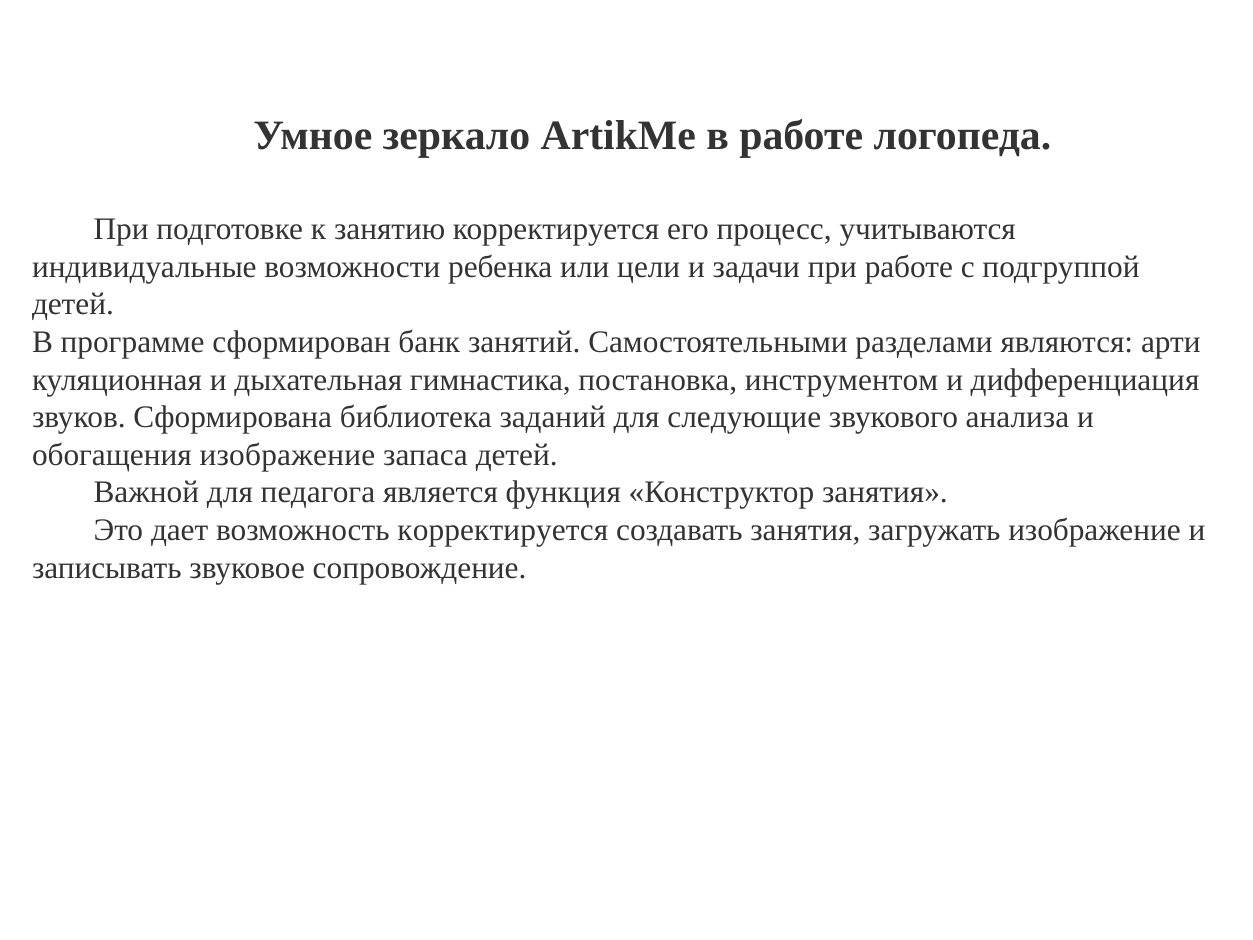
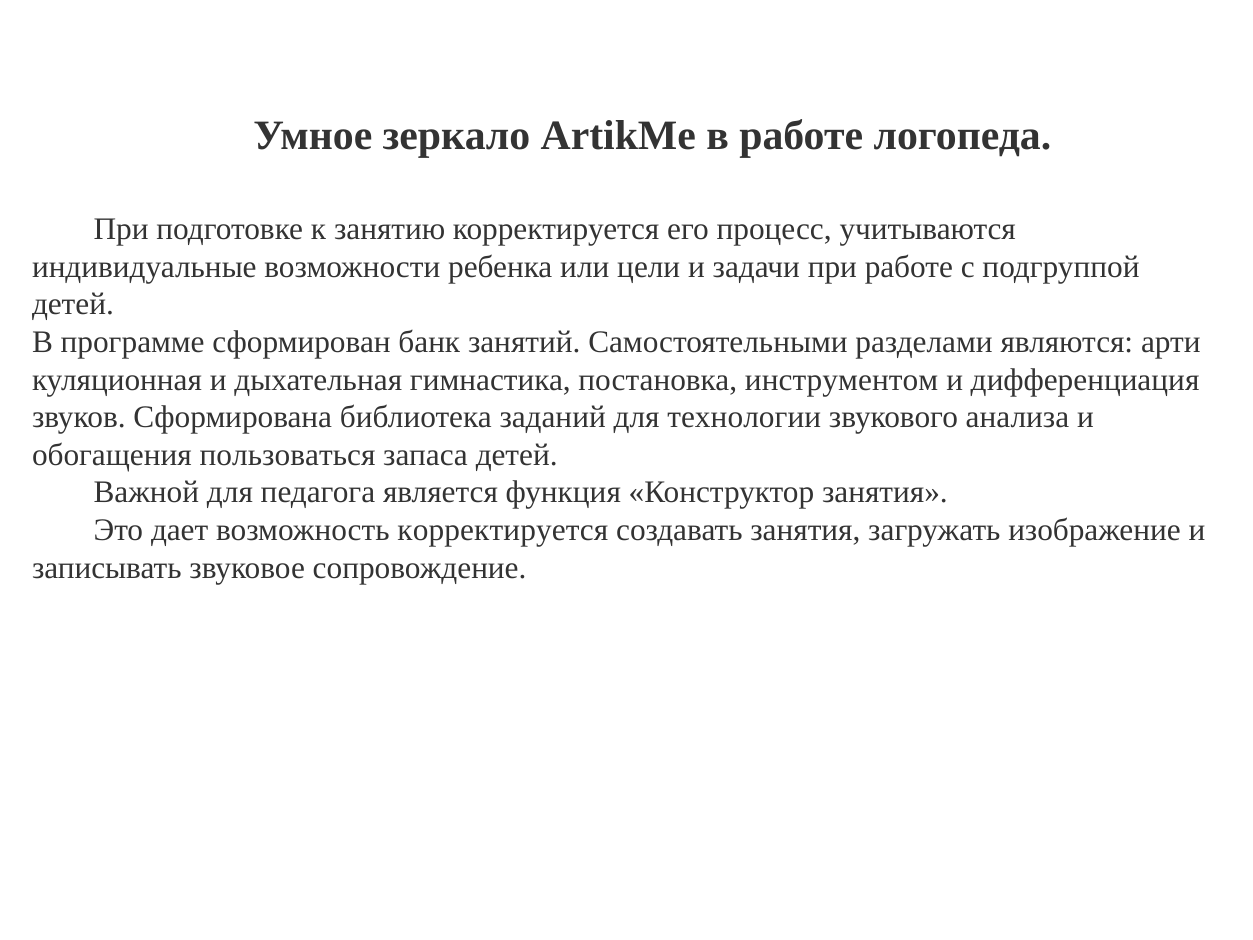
следующие: следующие -> технологии
обогащения изображение: изображение -> пользоваться
